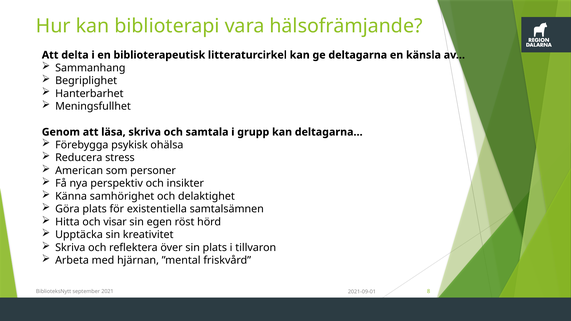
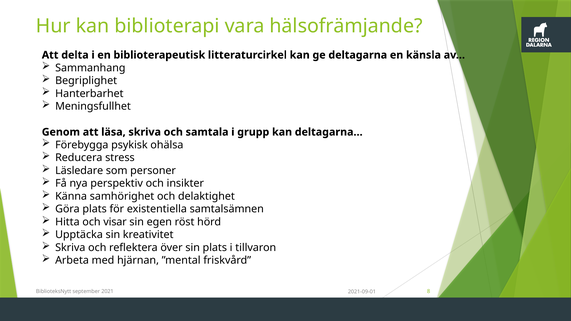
American: American -> Läsledare
